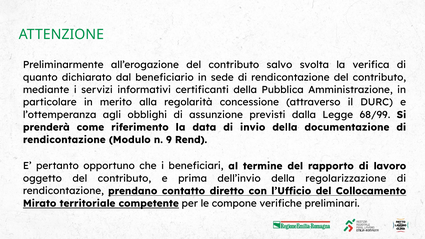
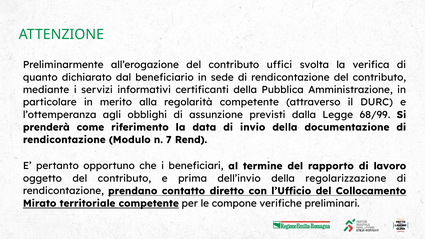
salvo: salvo -> uffici
regolarità concessione: concessione -> competente
9: 9 -> 7
